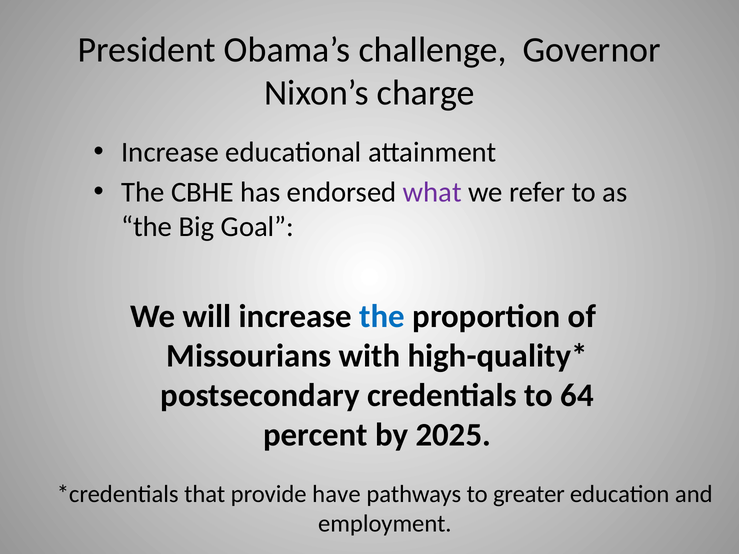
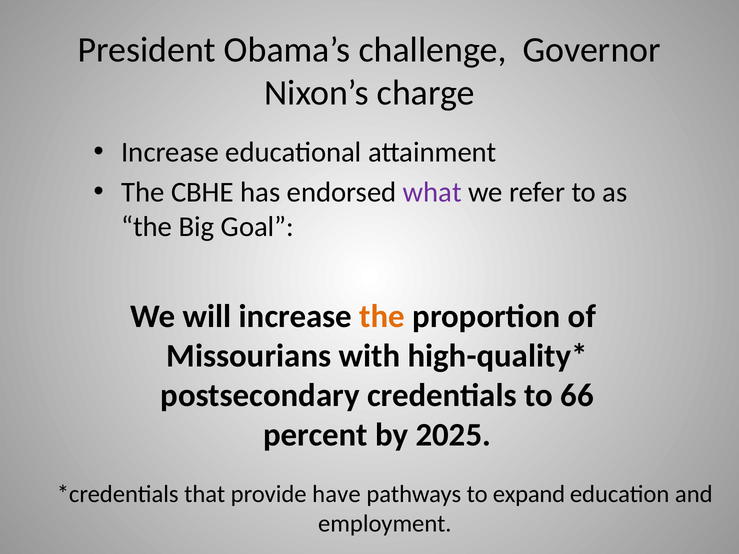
the at (382, 317) colour: blue -> orange
64: 64 -> 66
greater: greater -> expand
